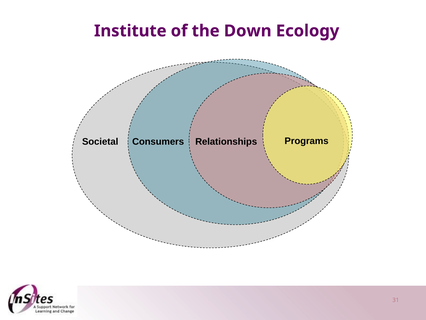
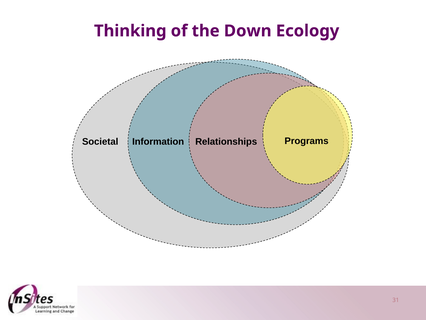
Institute: Institute -> Thinking
Consumers: Consumers -> Information
